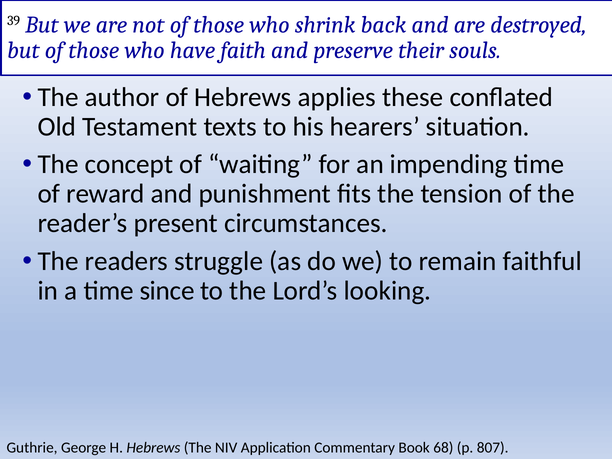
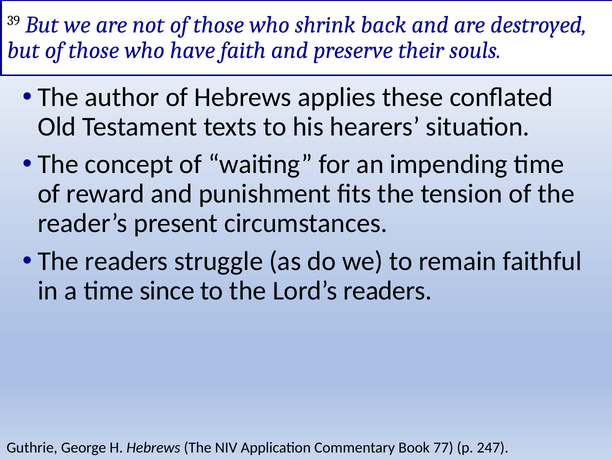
Lord’s looking: looking -> readers
68: 68 -> 77
807: 807 -> 247
